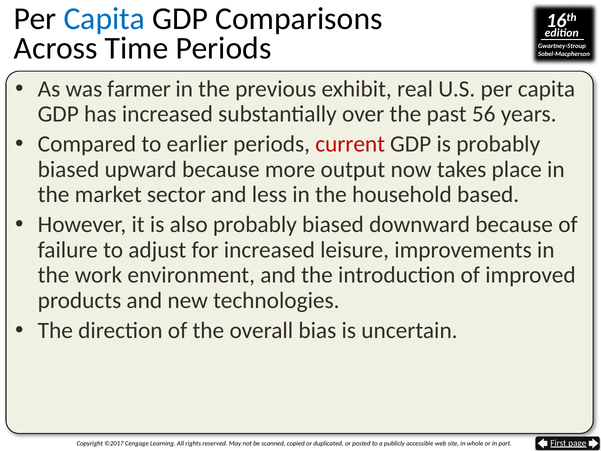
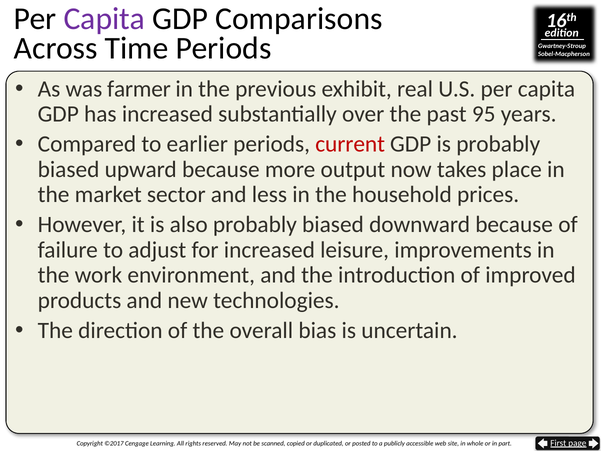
Capita at (104, 19) colour: blue -> purple
56: 56 -> 95
based: based -> prices
